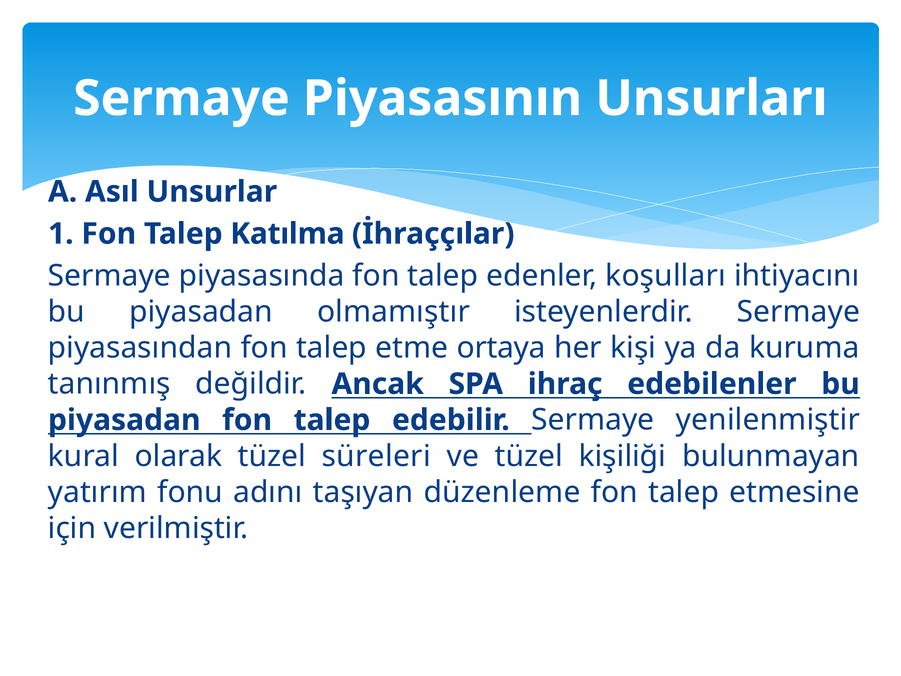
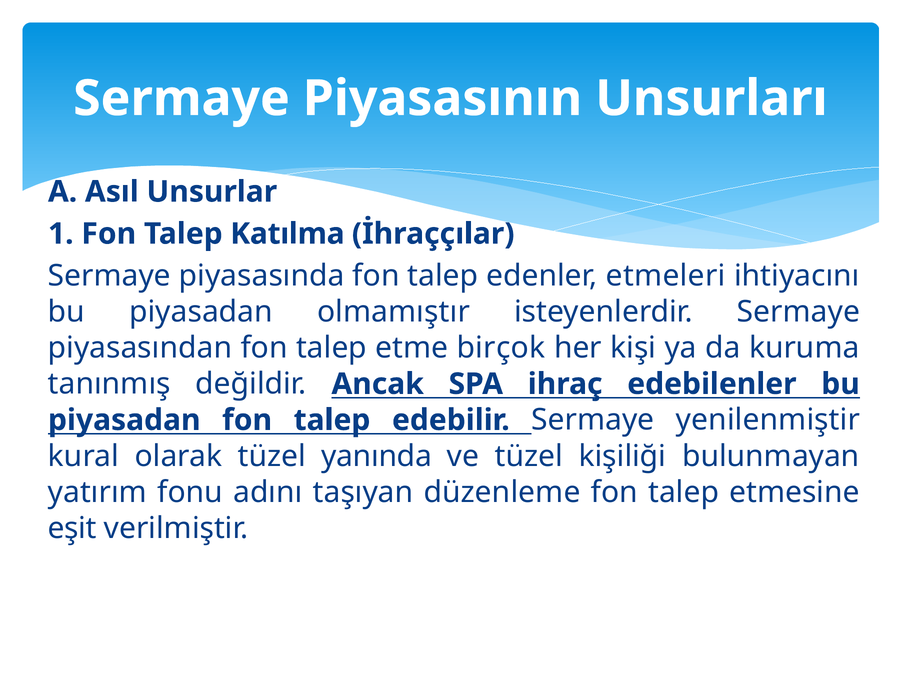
koşulları: koşulları -> etmeleri
ortaya: ortaya -> birçok
süreleri: süreleri -> yanında
için: için -> eşit
